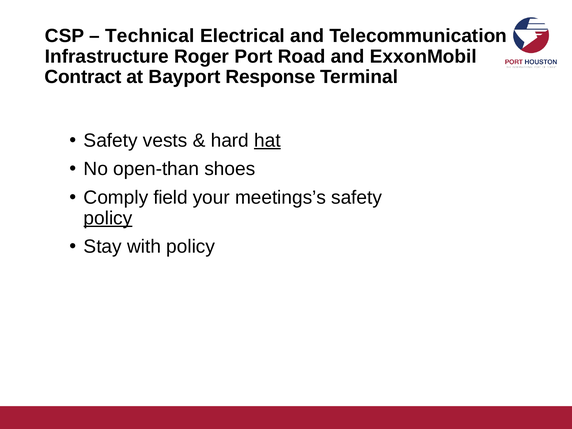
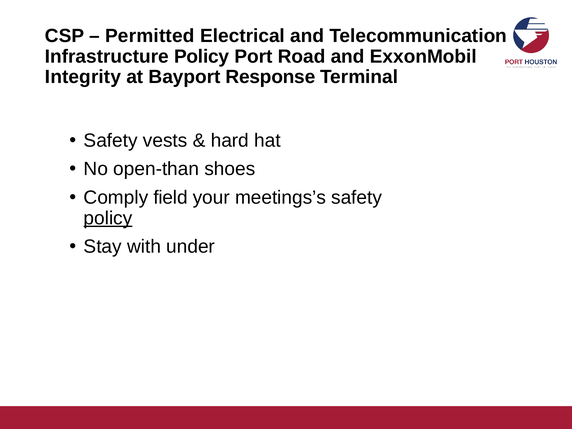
Technical: Technical -> Permitted
Infrastructure Roger: Roger -> Policy
Contract: Contract -> Integrity
hat underline: present -> none
with policy: policy -> under
